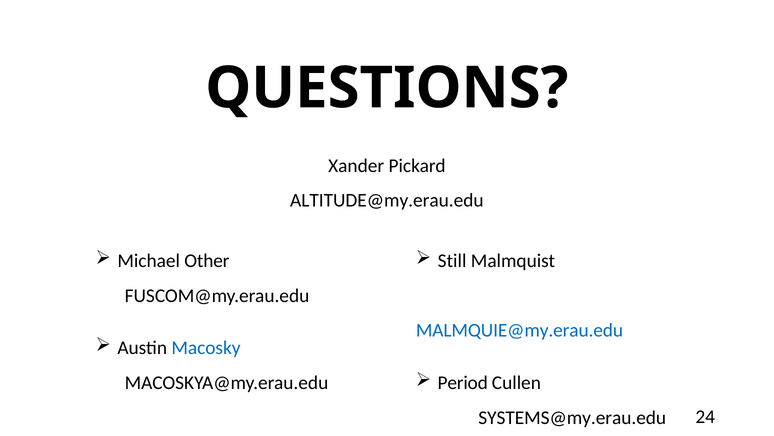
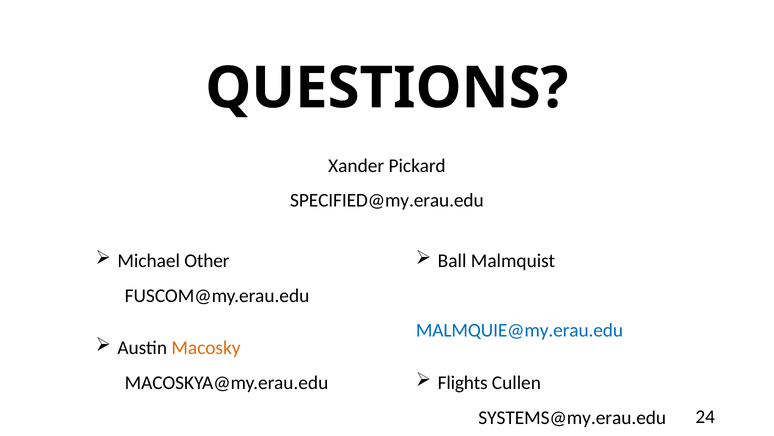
ALTITUDE@my.erau.edu: ALTITUDE@my.erau.edu -> SPECIFIED@my.erau.edu
Still: Still -> Ball
Macosky colour: blue -> orange
Period: Period -> Flights
